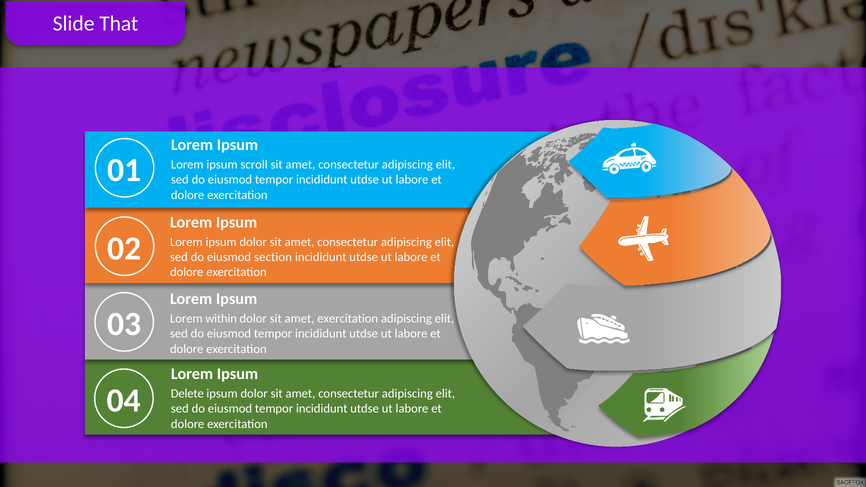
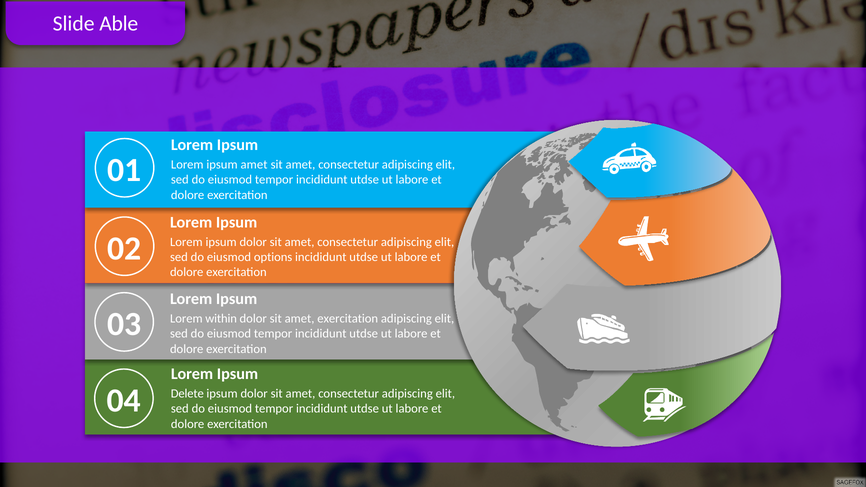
That: That -> Able
ipsum scroll: scroll -> amet
section: section -> options
